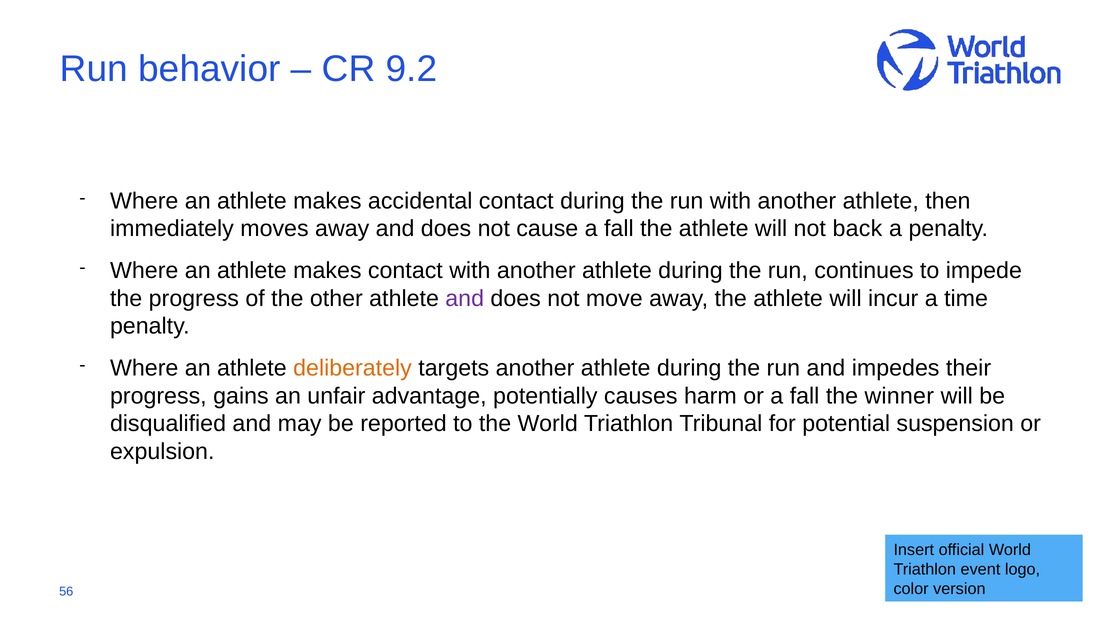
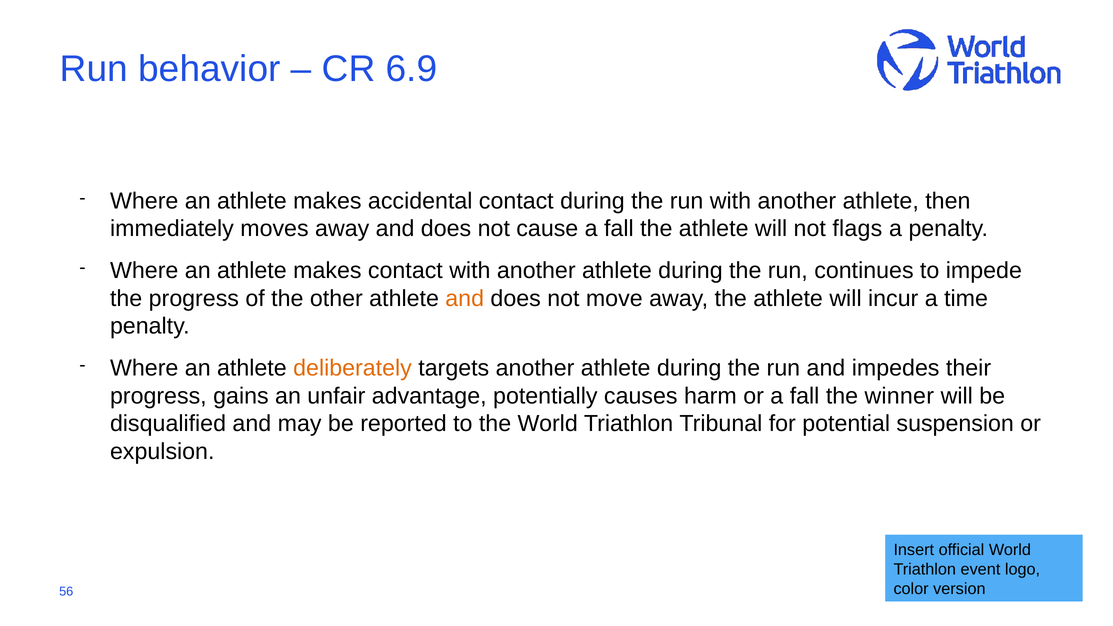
9.2: 9.2 -> 6.9
back: back -> flags
and at (465, 299) colour: purple -> orange
